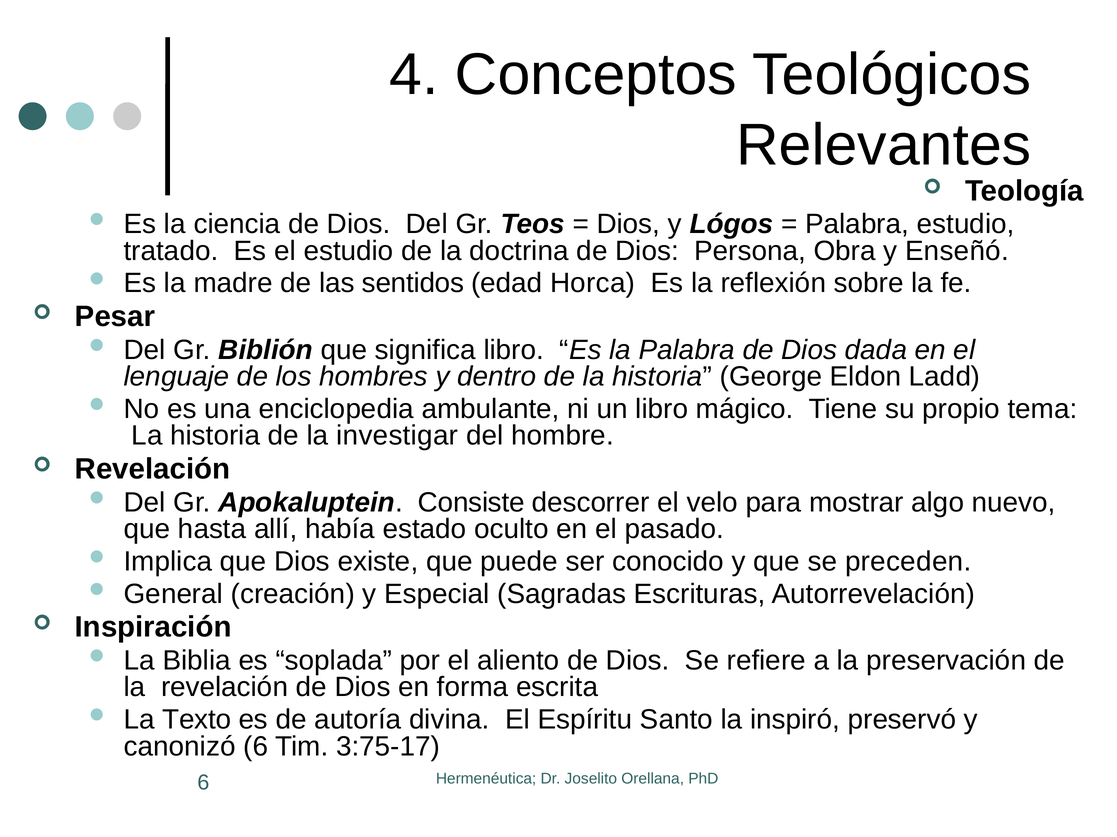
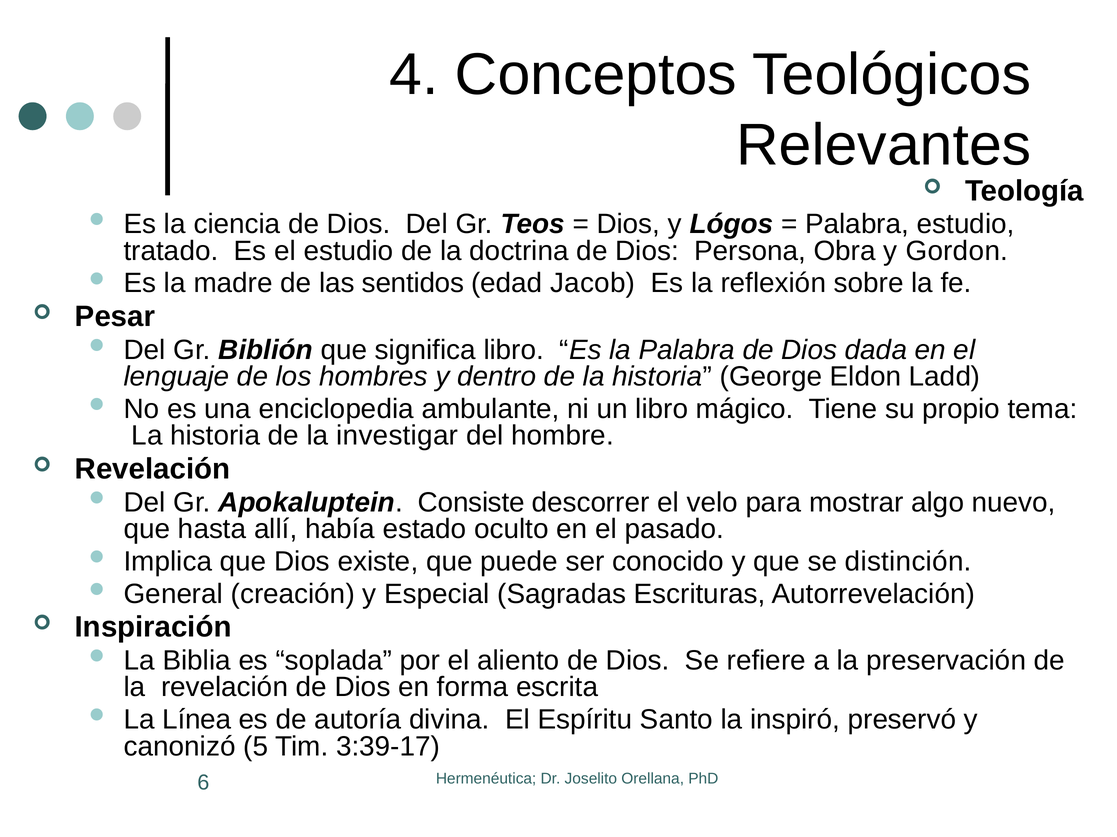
Enseñó: Enseñó -> Gordon
Horca: Horca -> Jacob
preceden: preceden -> distinción
Texto: Texto -> Línea
canonizó 6: 6 -> 5
3:75-17: 3:75-17 -> 3:39-17
